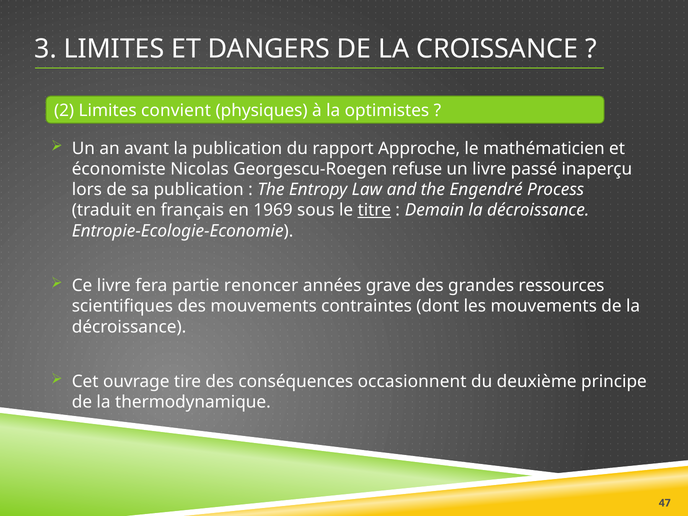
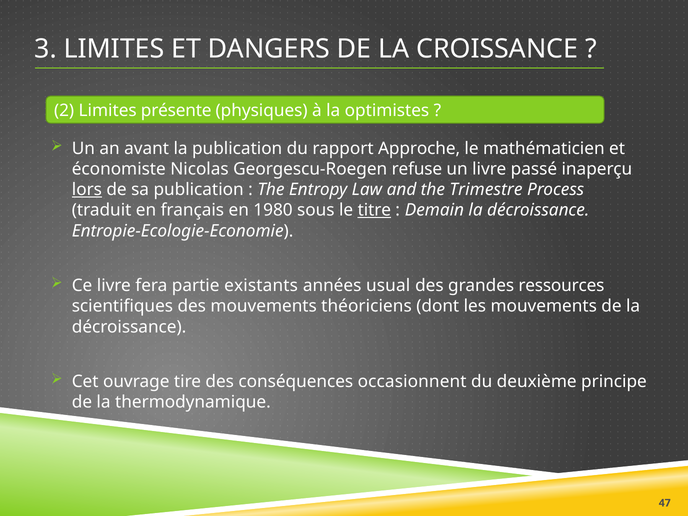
convient: convient -> présente
lors underline: none -> present
Engendré: Engendré -> Trimestre
1969: 1969 -> 1980
renoncer: renoncer -> existants
grave: grave -> usual
contraintes: contraintes -> théoriciens
